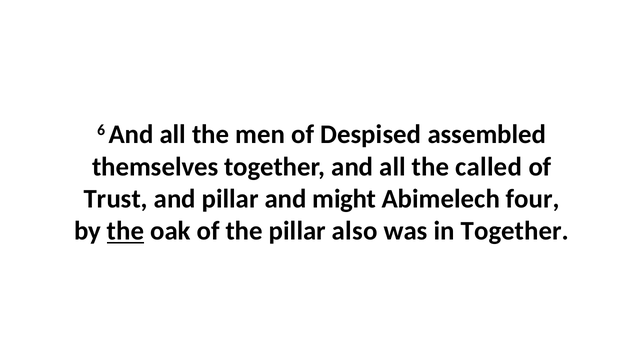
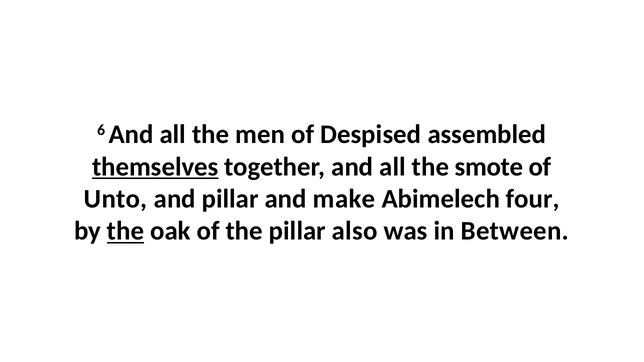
themselves underline: none -> present
called: called -> smote
Trust: Trust -> Unto
might: might -> make
in Together: Together -> Between
